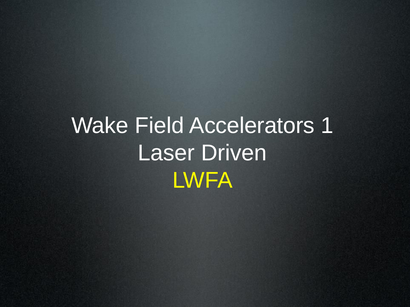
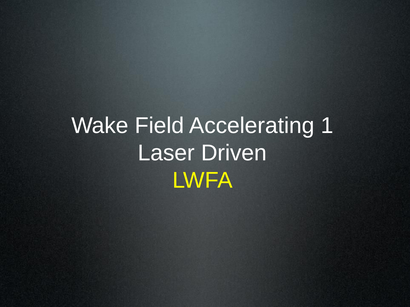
Accelerators: Accelerators -> Accelerating
